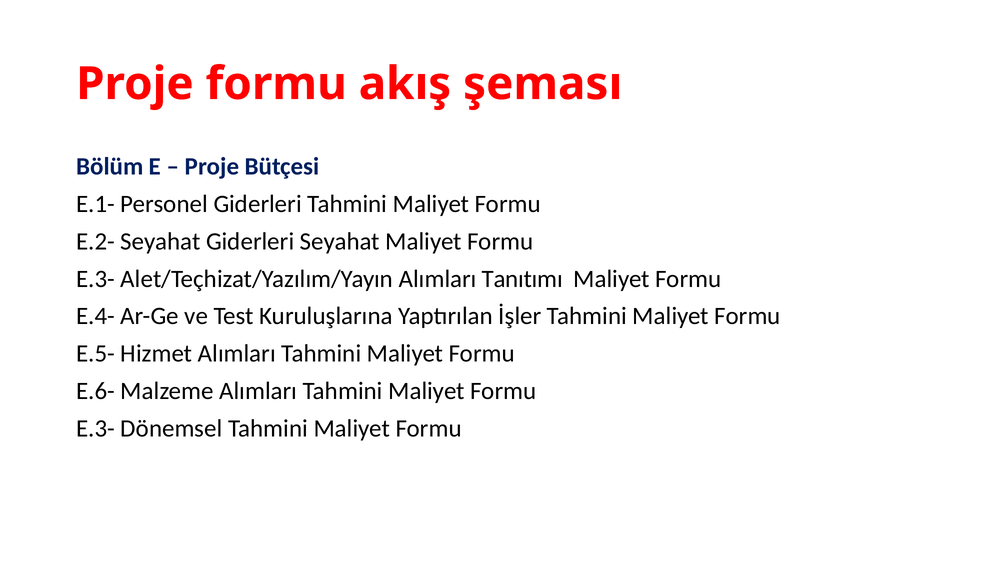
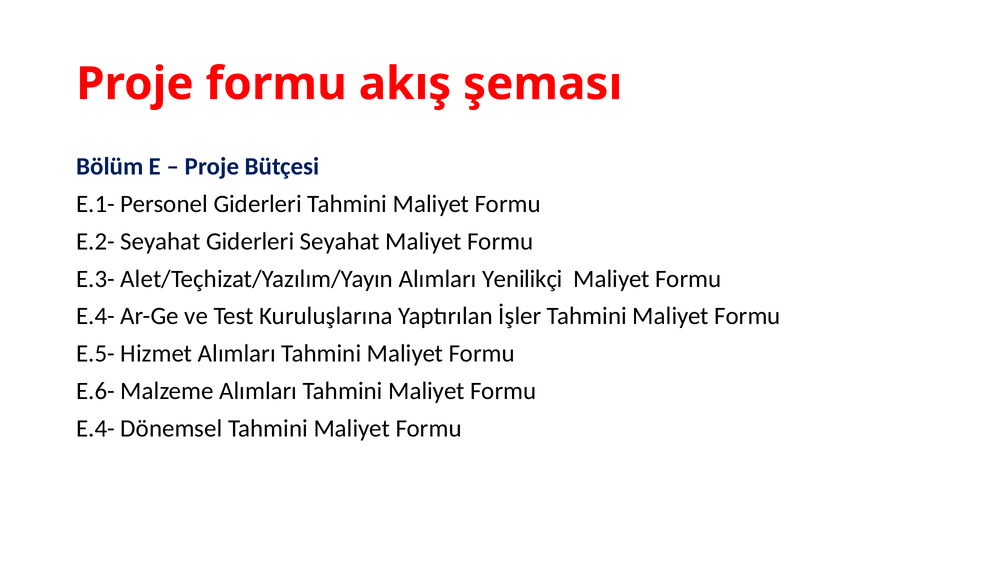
Tanıtımı: Tanıtımı -> Yenilikçi
E.3- at (96, 428): E.3- -> E.4-
